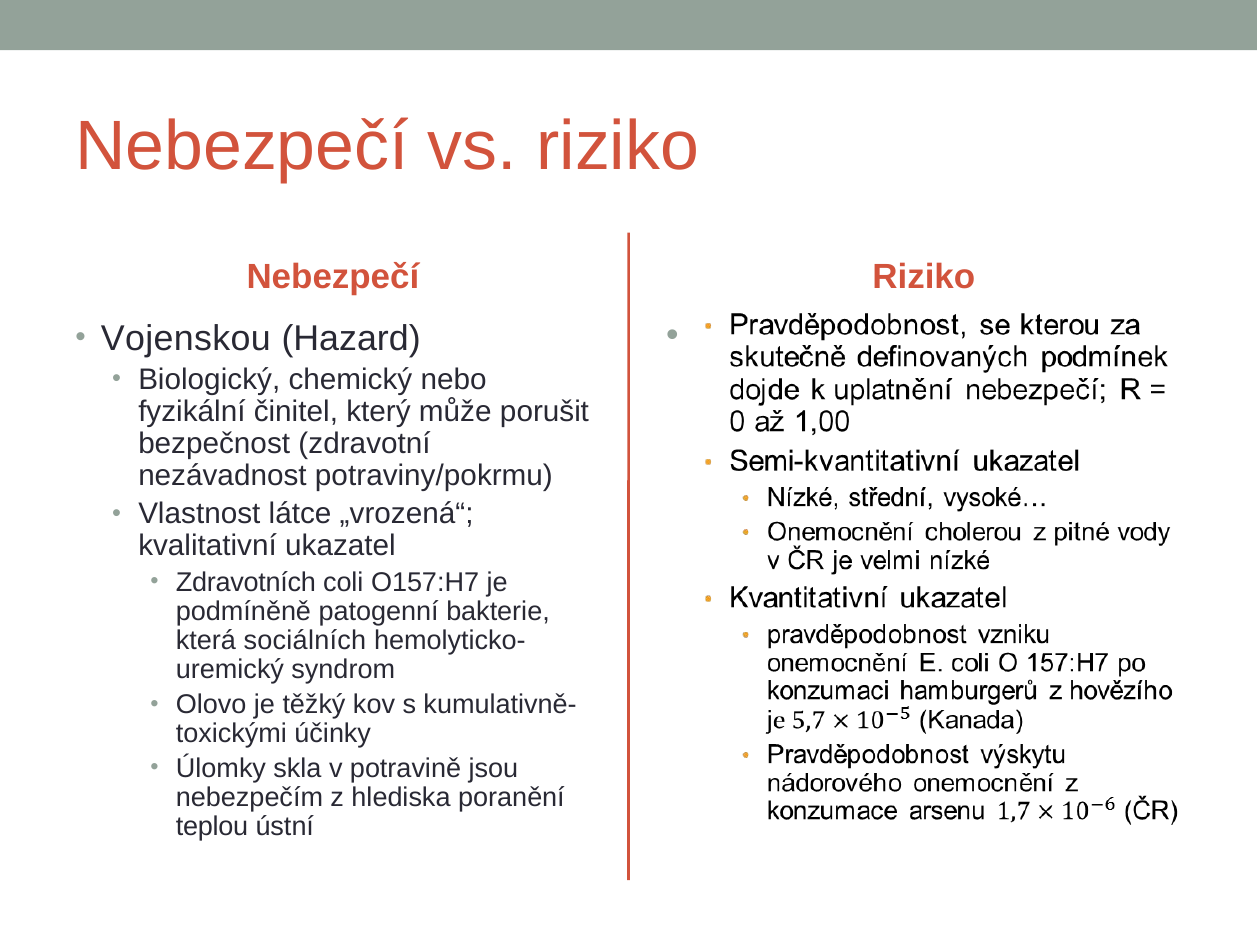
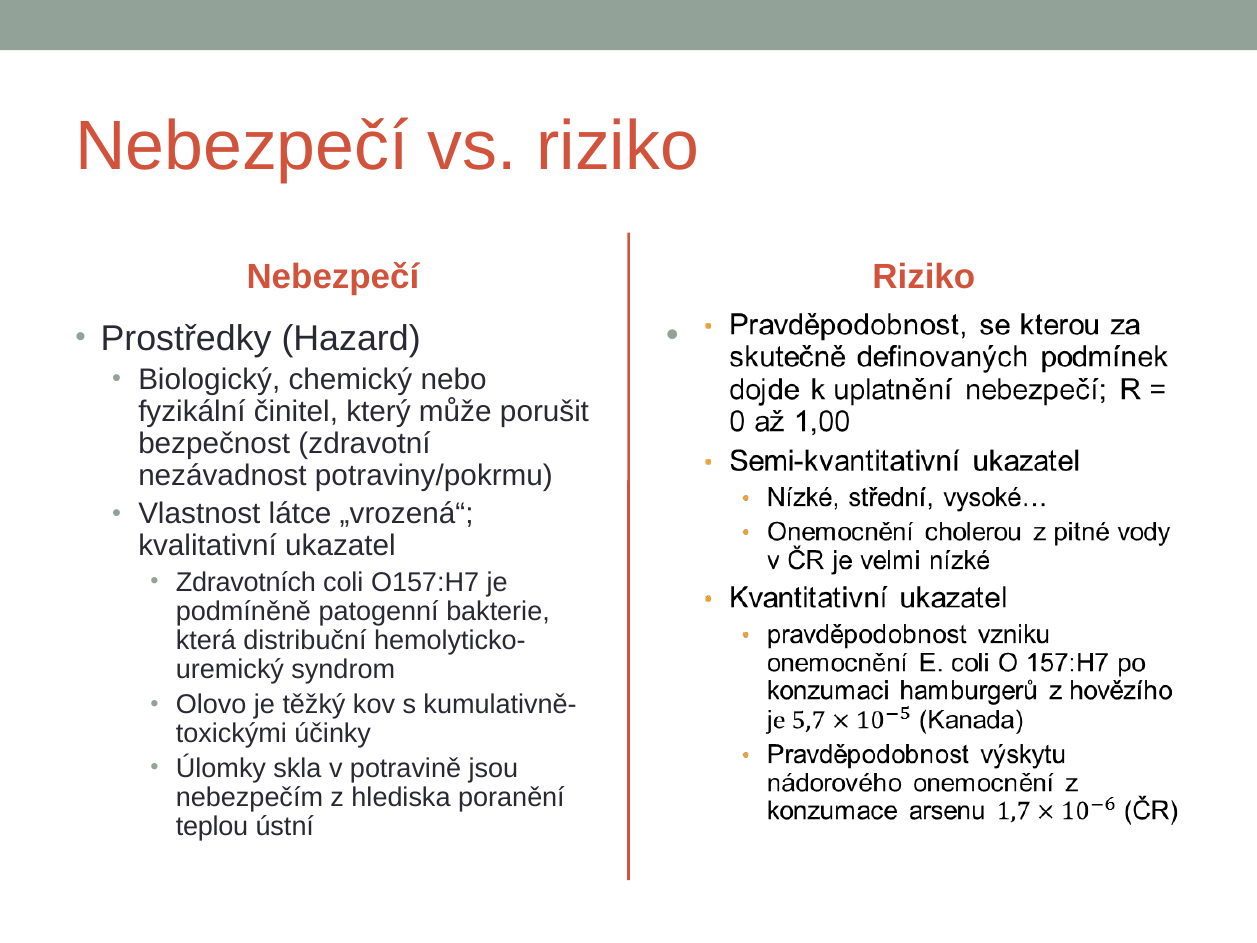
Vojenskou: Vojenskou -> Prostředky
sociálních: sociálních -> distribuční
